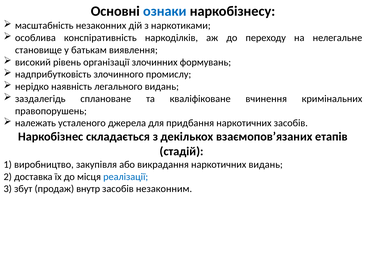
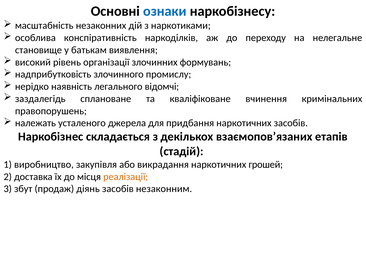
легального видань: видань -> відомчі
наркотичних видань: видань -> грошей
реалізації colour: blue -> orange
внутр: внутр -> діянь
